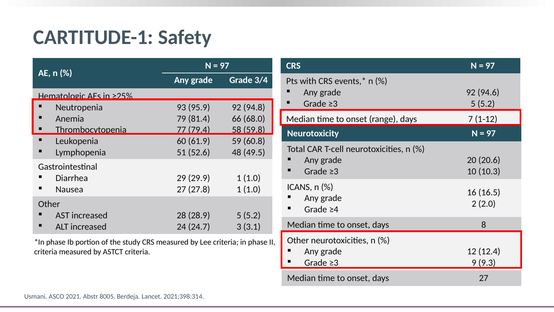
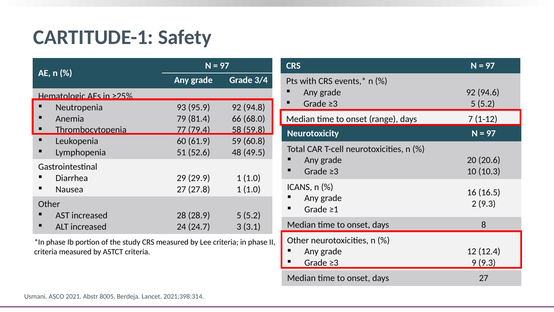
2 2.0: 2.0 -> 9.3
≥4: ≥4 -> ≥1
